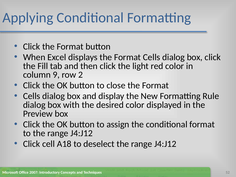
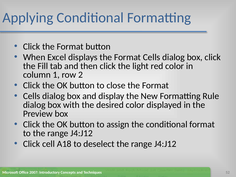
9: 9 -> 1
